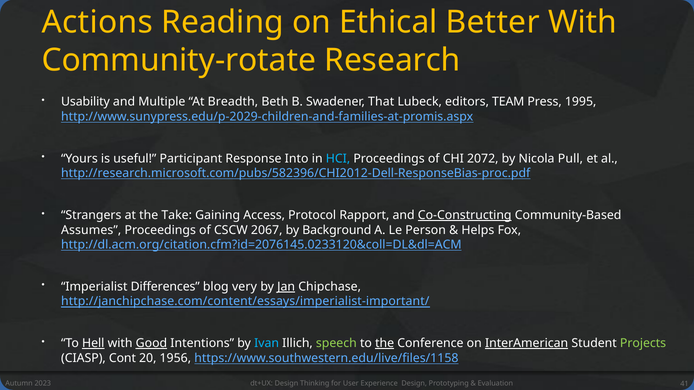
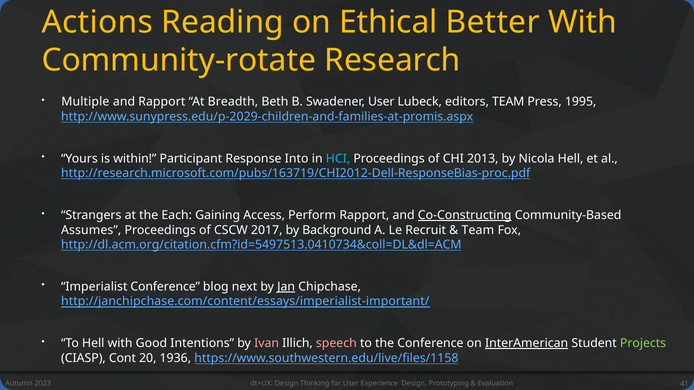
Usability: Usability -> Multiple
and Multiple: Multiple -> Rapport
Swadener That: That -> User
useful: useful -> within
2072: 2072 -> 2013
Nicola Pull: Pull -> Hell
http://research.microsoft.com/pubs/582396/CHI2012-Dell-ResponseBias-proc.pdf: http://research.microsoft.com/pubs/582396/CHI2012-Dell-ResponseBias-proc.pdf -> http://research.microsoft.com/pubs/163719/CHI2012-Dell-ResponseBias-proc.pdf
Take: Take -> Each
Protocol: Protocol -> Perform
2067: 2067 -> 2017
Person: Person -> Recruit
Helps at (478, 230): Helps -> Team
http://dl.acm.org/citation.cfm?id=2076145.0233120&coll=DL&dl=ACM: http://dl.acm.org/citation.cfm?id=2076145.0233120&coll=DL&dl=ACM -> http://dl.acm.org/citation.cfm?id=5497513.0410734&coll=DL&dl=ACM
Imperialist Differences: Differences -> Conference
very: very -> next
Hell at (93, 344) underline: present -> none
Good underline: present -> none
Ivan colour: light blue -> pink
speech colour: light green -> pink
the at (385, 344) underline: present -> none
1956: 1956 -> 1936
